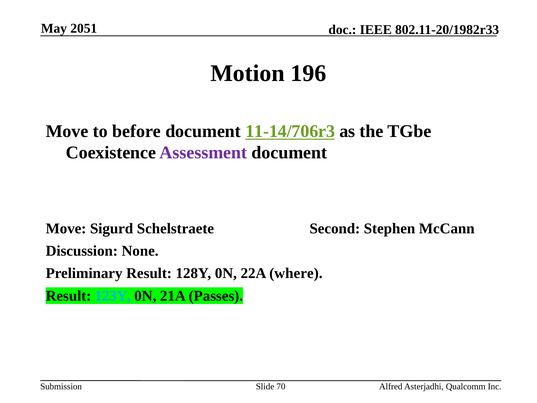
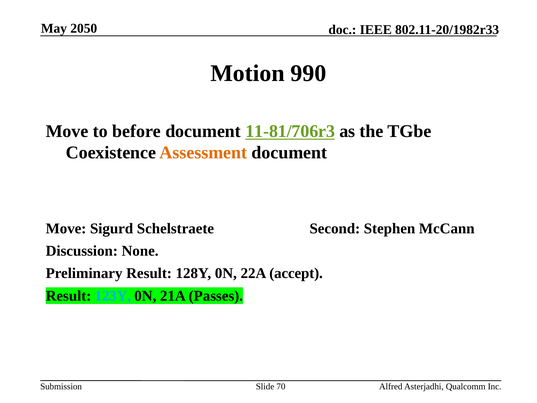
2051: 2051 -> 2050
196: 196 -> 990
11-14/706r3: 11-14/706r3 -> 11-81/706r3
Assessment colour: purple -> orange
where: where -> accept
